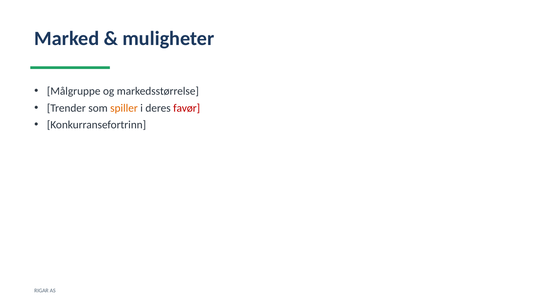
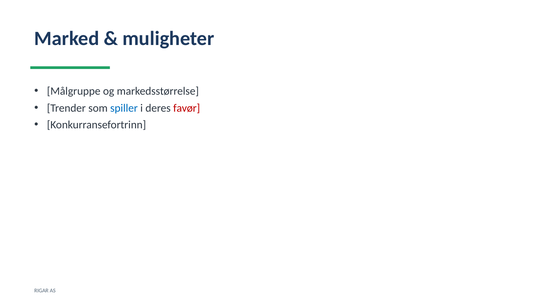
spiller colour: orange -> blue
